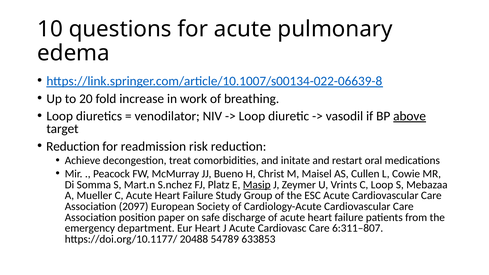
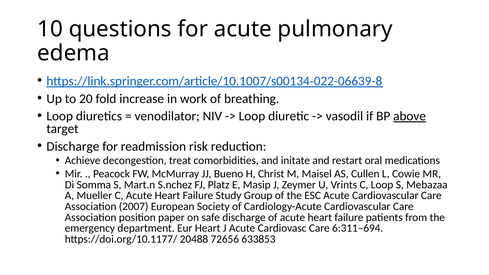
Reduction at (73, 146): Reduction -> Discharge
Masip underline: present -> none
2097: 2097 -> 2007
6:311–807: 6:311–807 -> 6:311–694
54789: 54789 -> 72656
